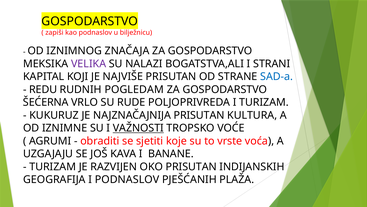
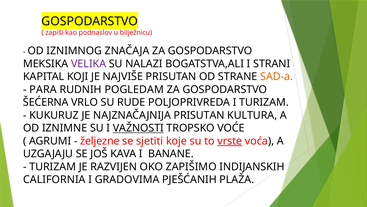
SAD-a colour: blue -> orange
REDU: REDU -> PARA
obraditi: obraditi -> željezne
vrste underline: none -> present
OKO PRISUTAN: PRISUTAN -> ZAPIŠIMO
GEOGRAFIJA: GEOGRAFIJA -> CALIFORNIA
I PODNASLOV: PODNASLOV -> GRADOVIMA
